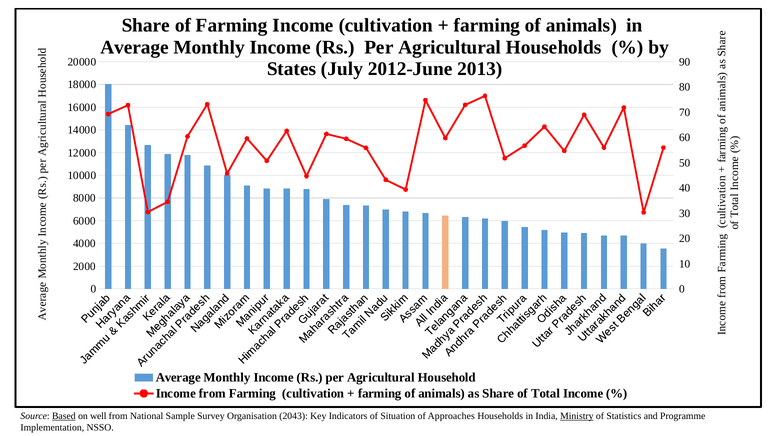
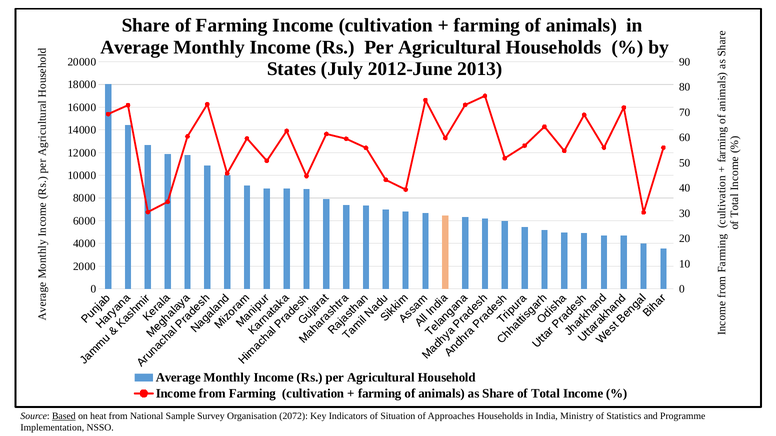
well: well -> heat
2043: 2043 -> 2072
Ministry underline: present -> none
